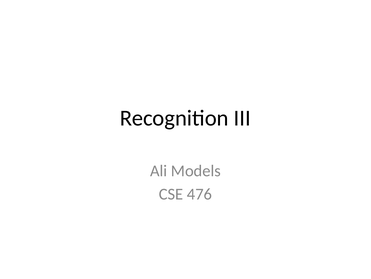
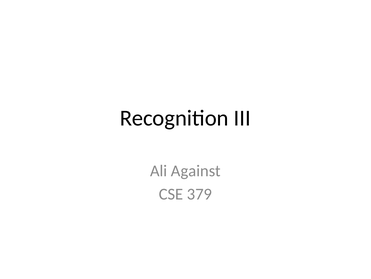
Models: Models -> Against
476: 476 -> 379
